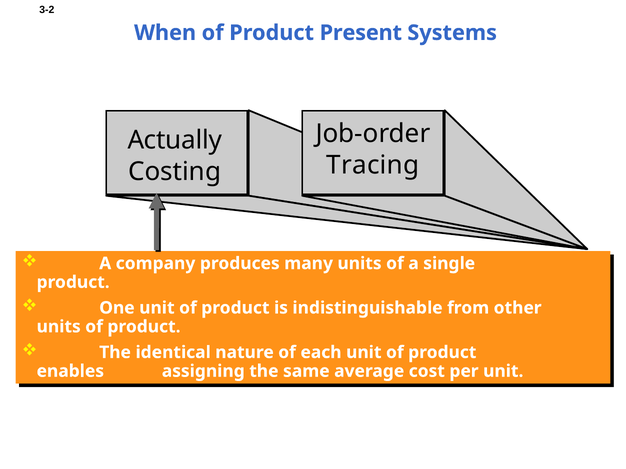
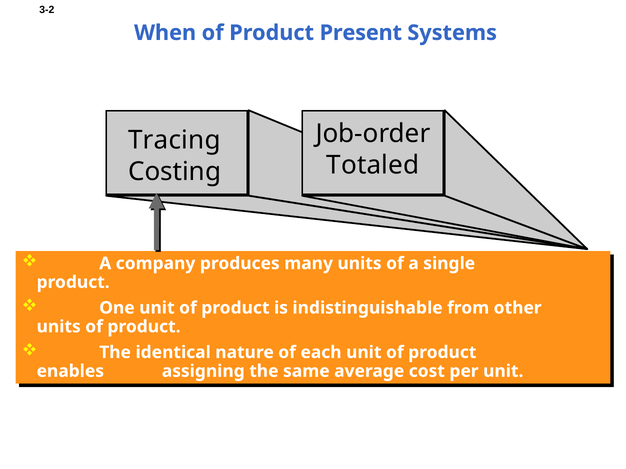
Actually: Actually -> Tracing
Tracing: Tracing -> Totaled
